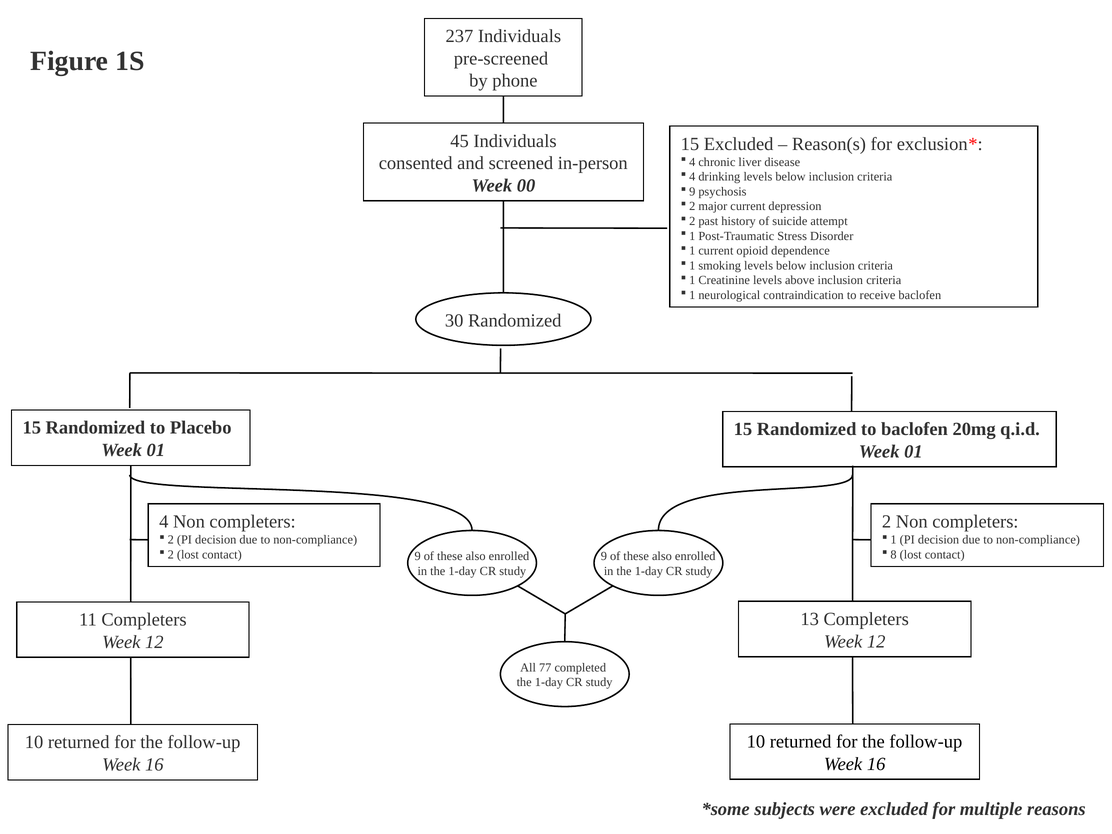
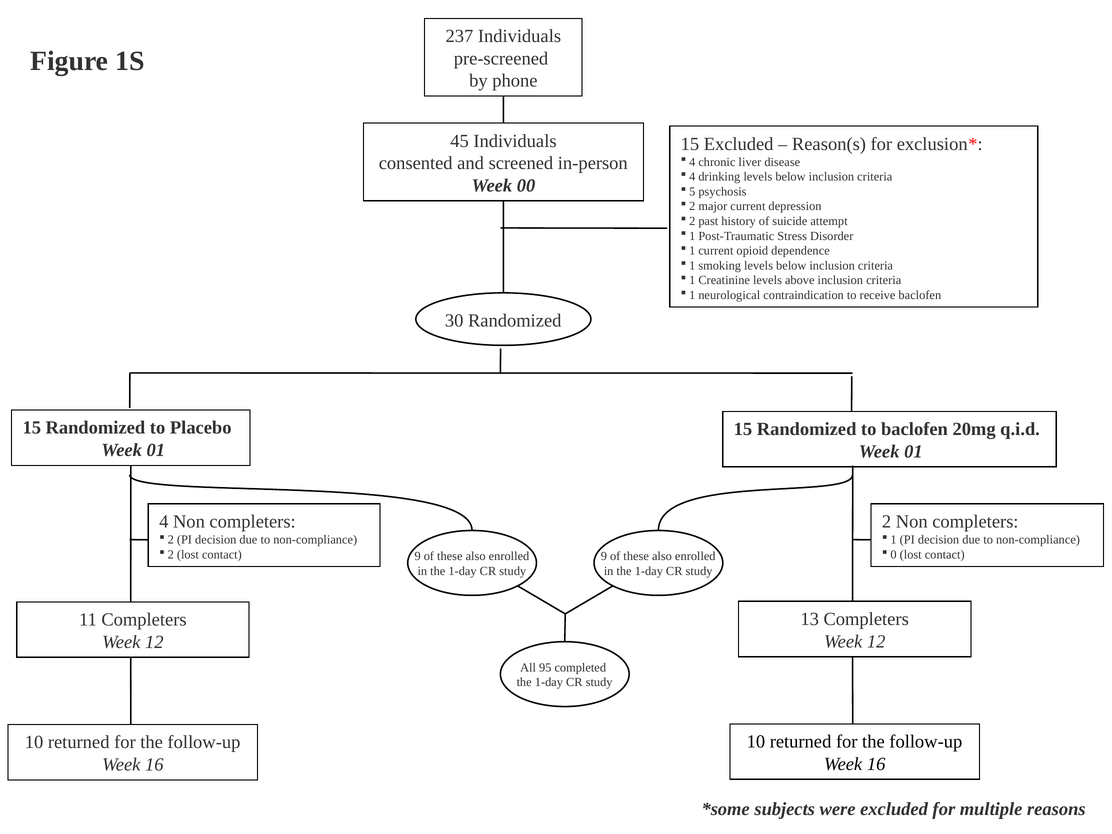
9 at (692, 192): 9 -> 5
8: 8 -> 0
77: 77 -> 95
